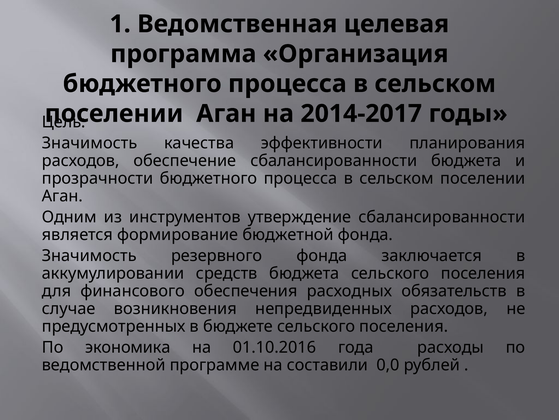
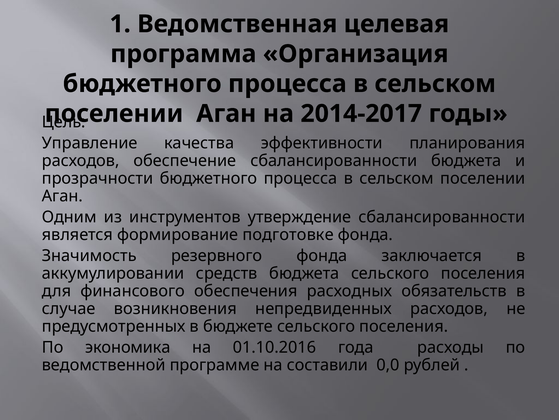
Значимость at (90, 143): Значимость -> Управление
бюджетной: бюджетной -> подготовке
